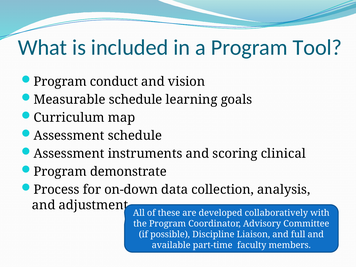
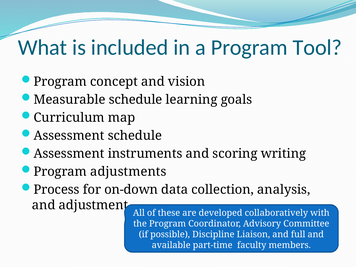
conduct: conduct -> concept
clinical: clinical -> writing
demonstrate: demonstrate -> adjustments
